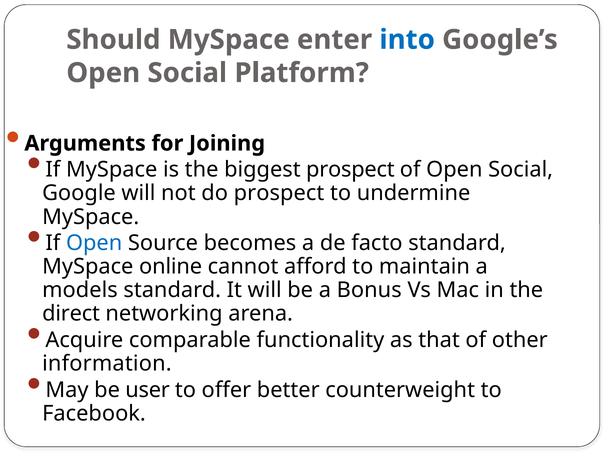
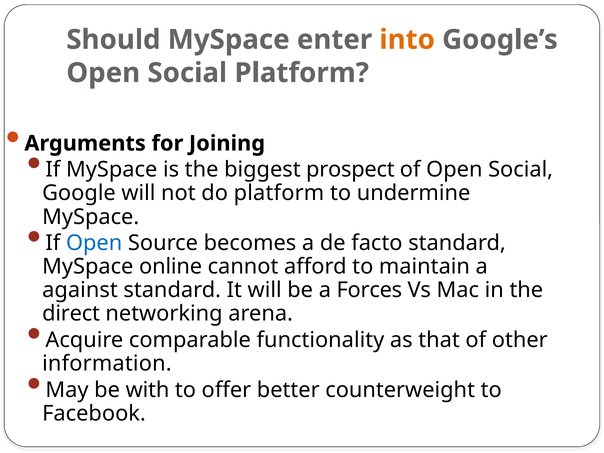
into colour: blue -> orange
do prospect: prospect -> platform
models: models -> against
Bonus: Bonus -> Forces
user: user -> with
